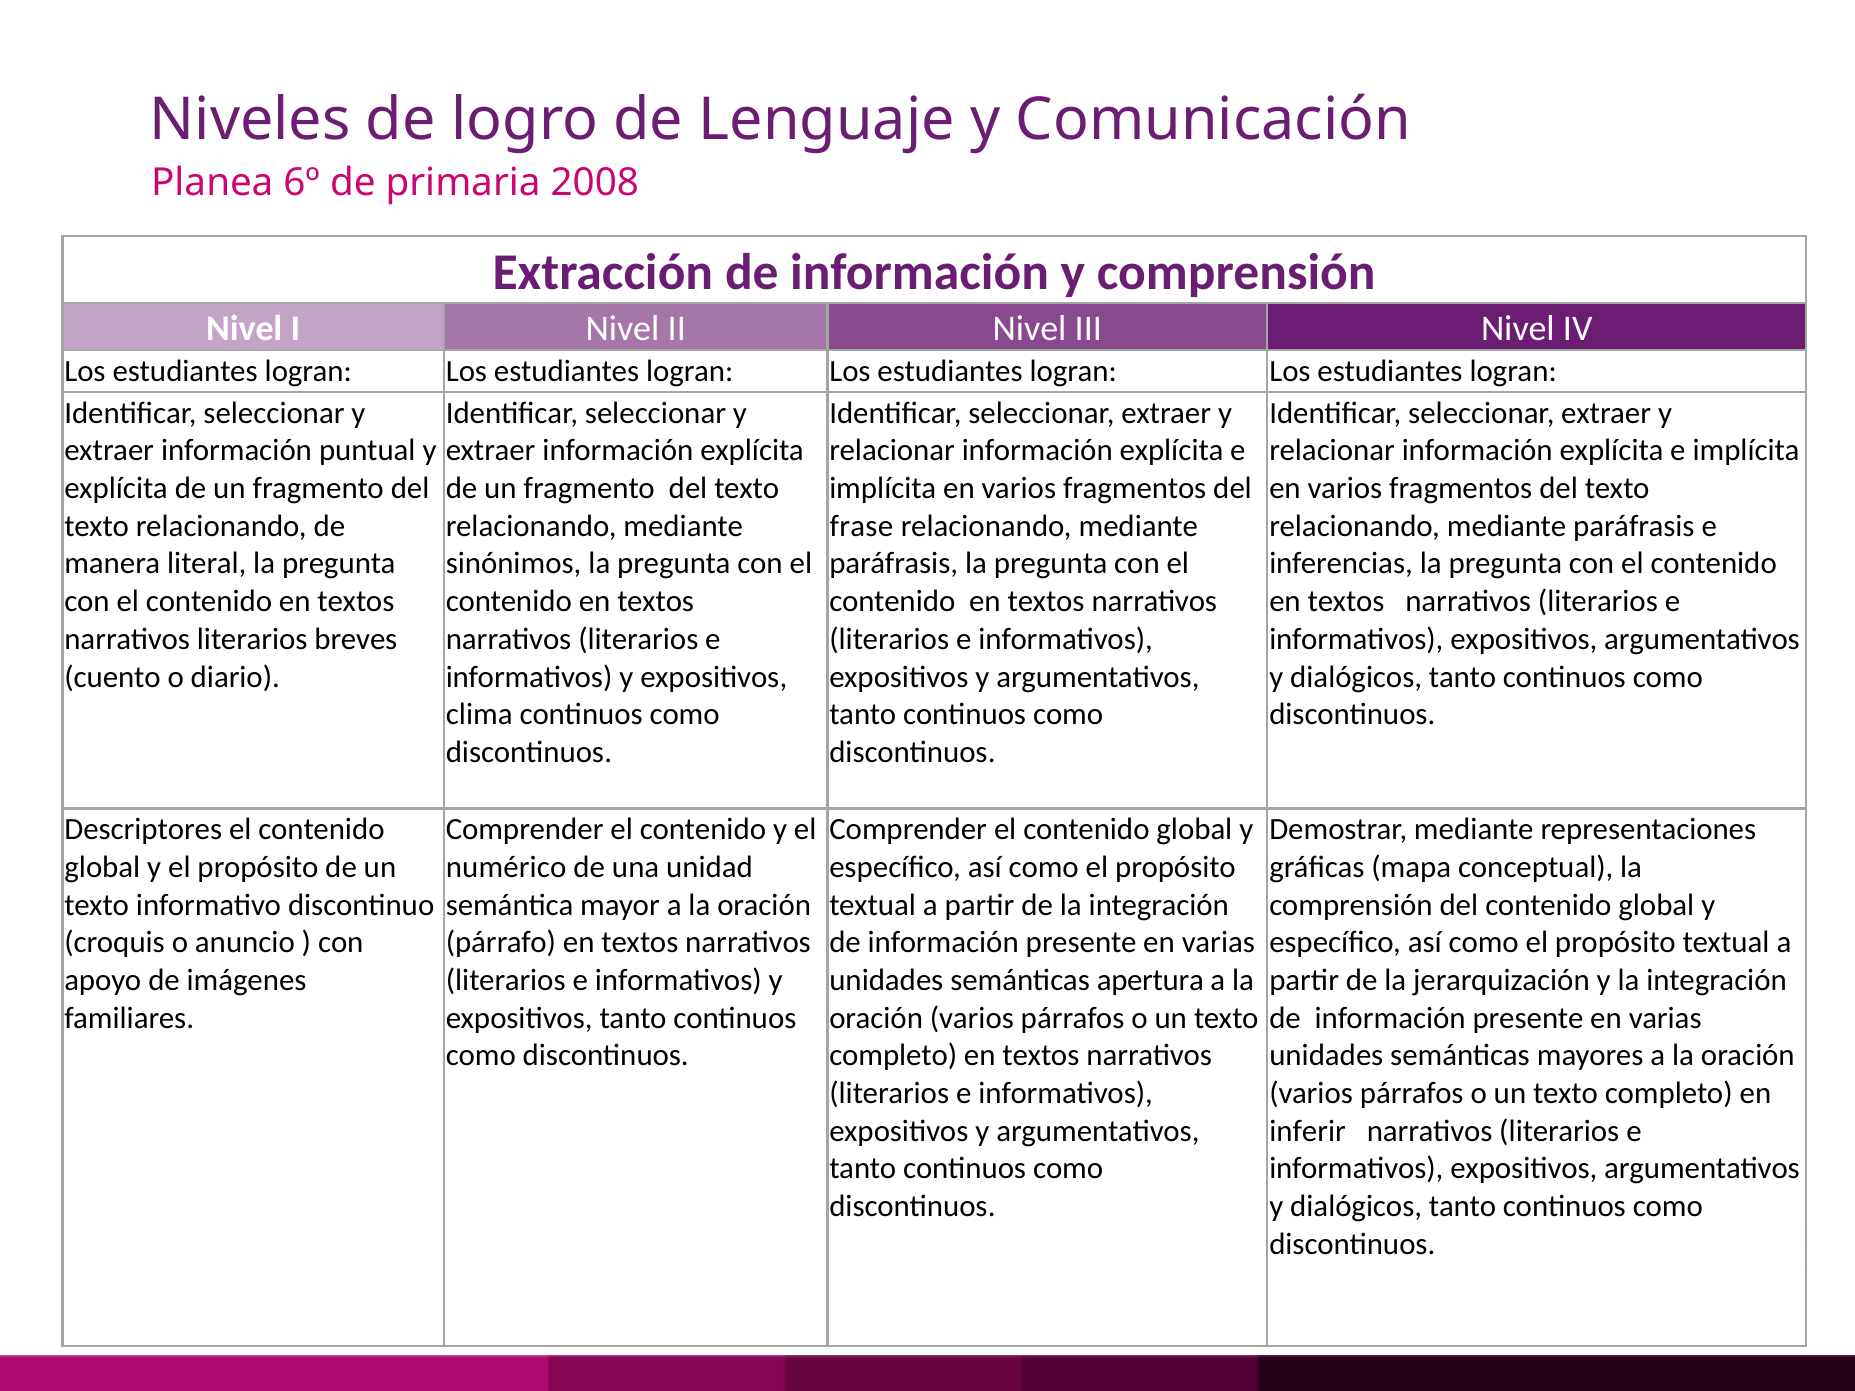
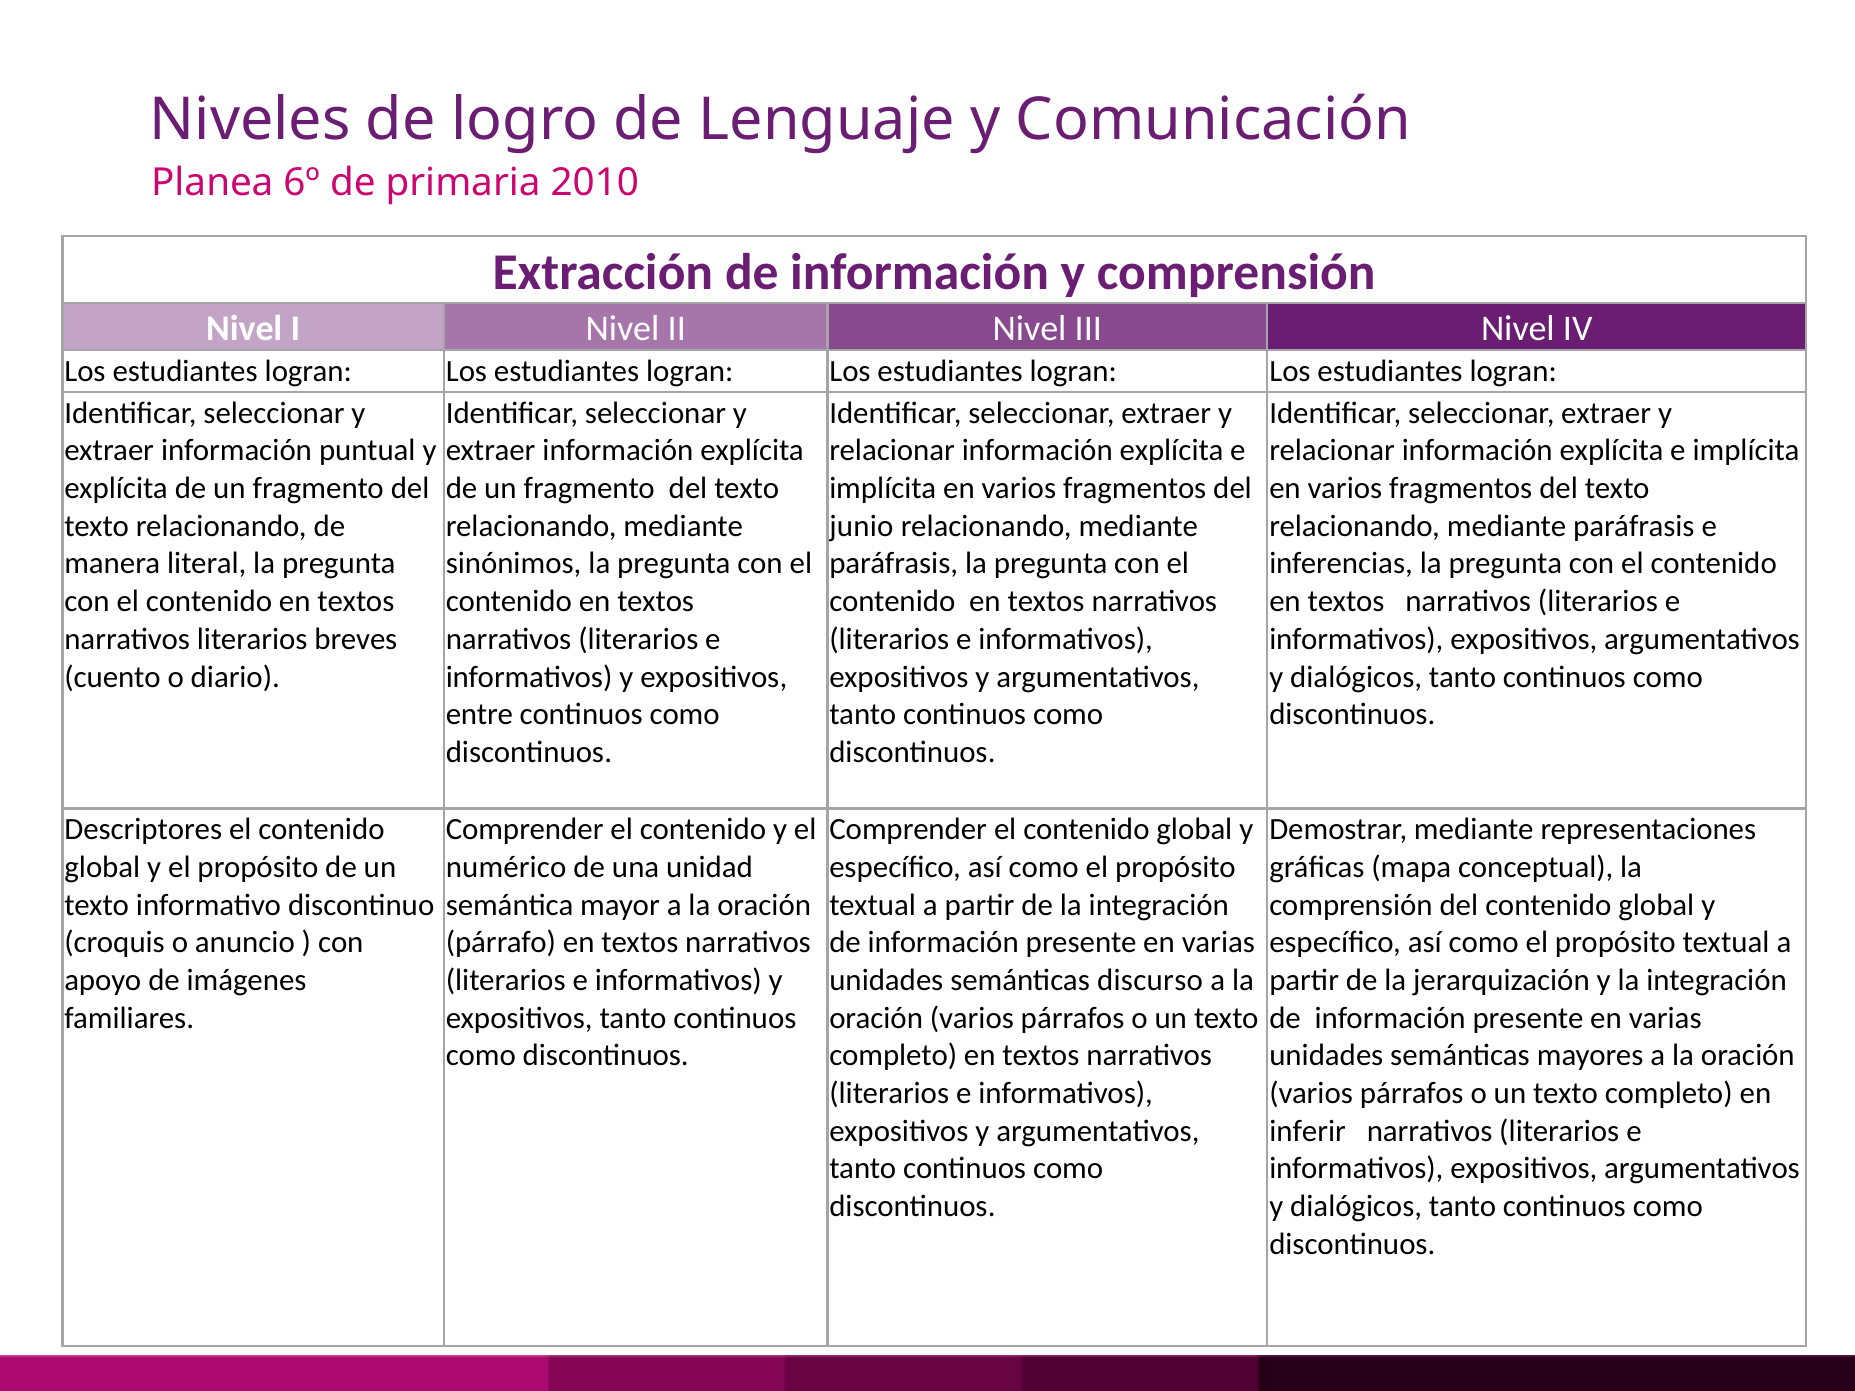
2008: 2008 -> 2010
frase: frase -> junio
clima: clima -> entre
apertura: apertura -> discurso
